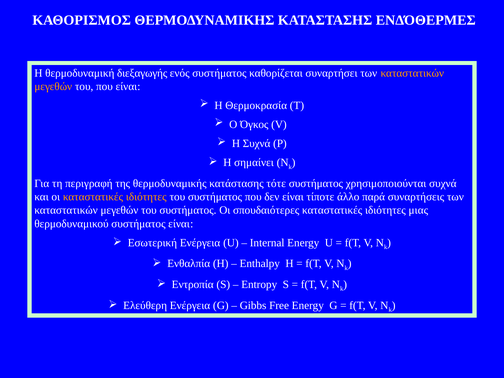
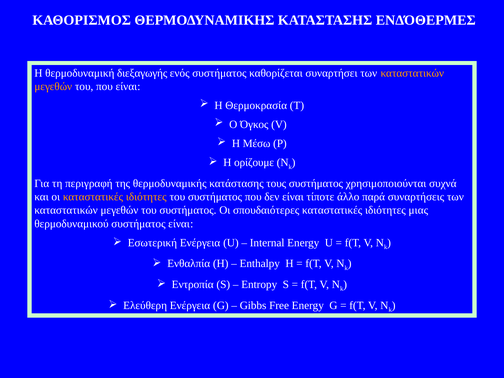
Η Συχνά: Συχνά -> Μέσω
σημαίνει: σημαίνει -> ορίζουμε
τότε: τότε -> τους
